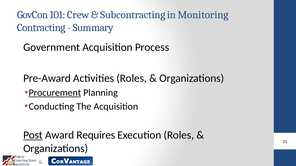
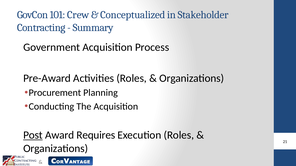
Subcontracting: Subcontracting -> Conceptualized
Monitoring: Monitoring -> Stakeholder
Procurement underline: present -> none
